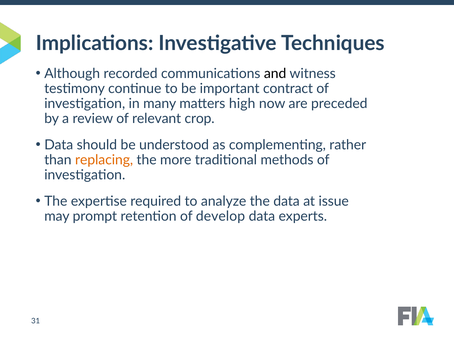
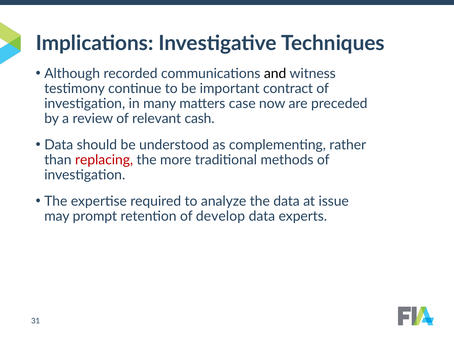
high: high -> case
crop: crop -> cash
replacing colour: orange -> red
